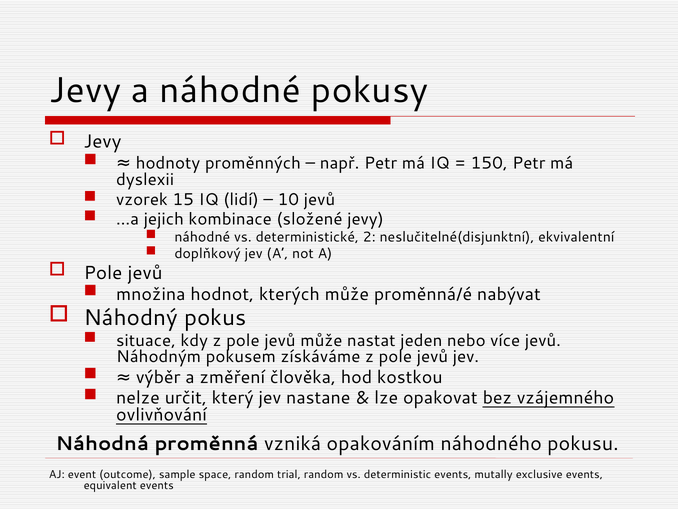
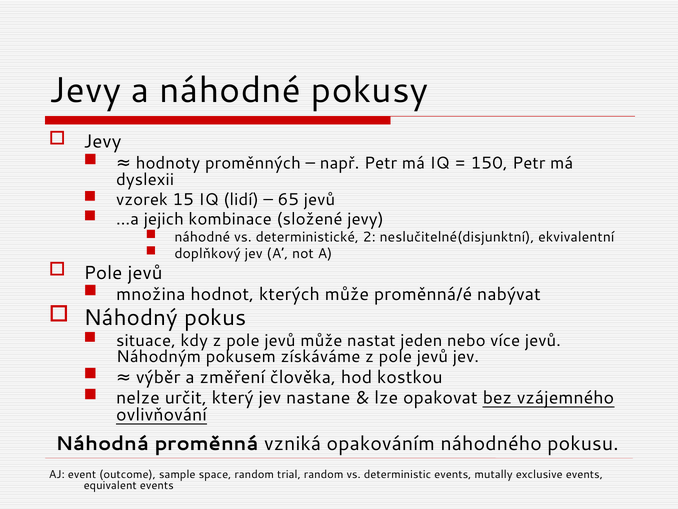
10: 10 -> 65
